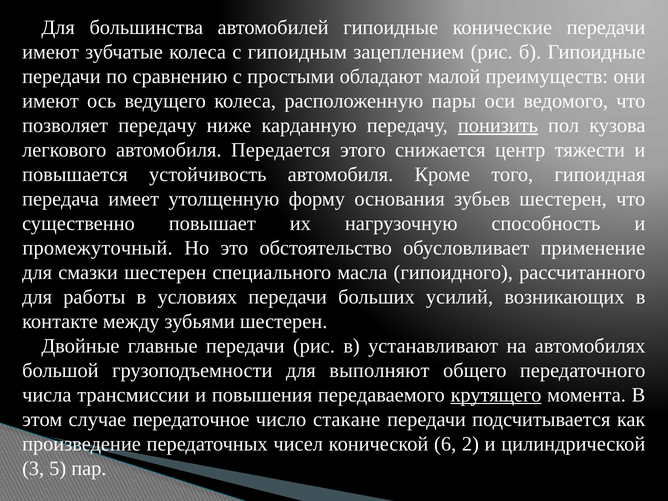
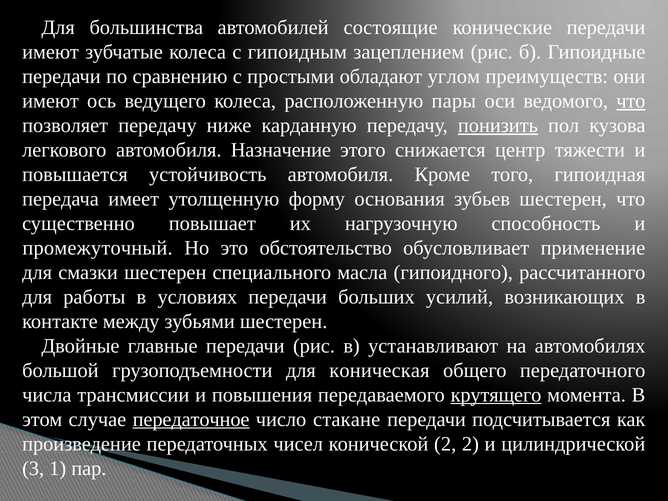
автомобилей гипоидные: гипоидные -> состоящие
малой: малой -> углом
что at (631, 101) underline: none -> present
Передается: Передается -> Назначение
выполняют: выполняют -> коническая
передаточное underline: none -> present
конической 6: 6 -> 2
5: 5 -> 1
